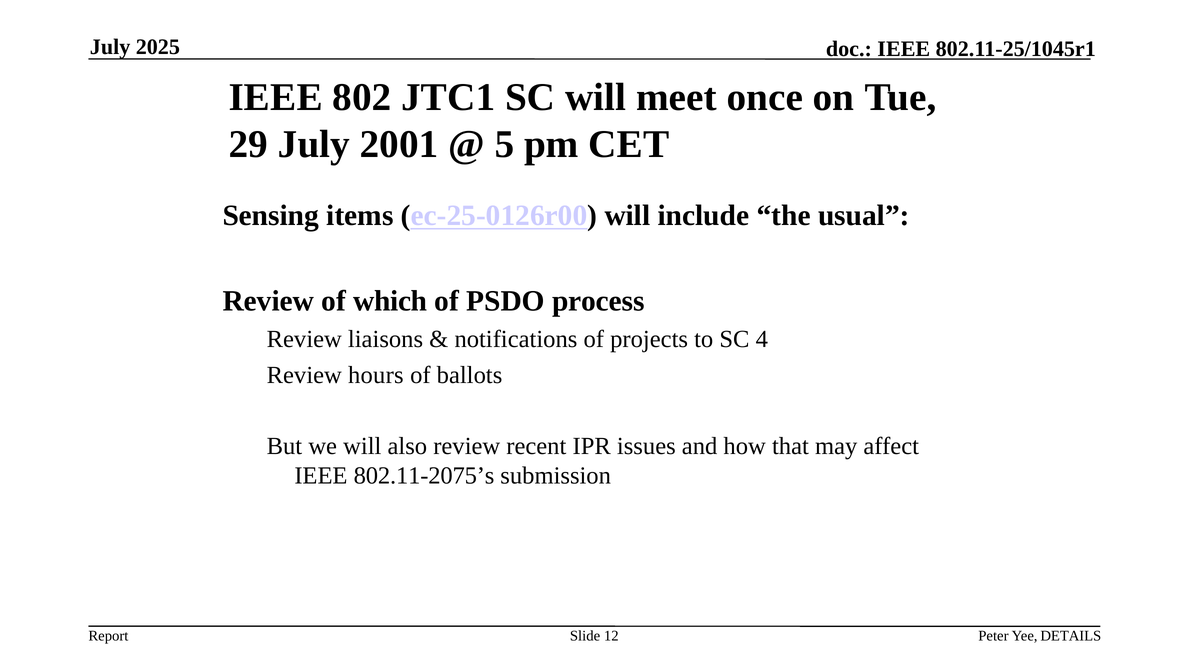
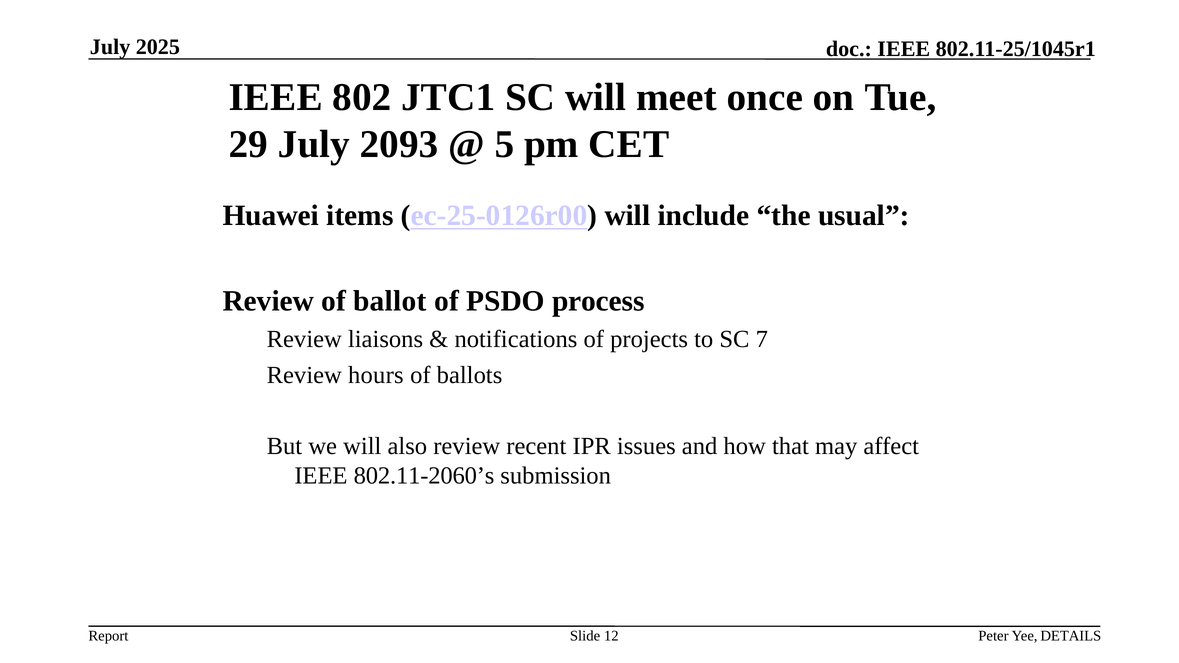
2001: 2001 -> 2093
Sensing: Sensing -> Huawei
which: which -> ballot
4: 4 -> 7
802.11-2075’s: 802.11-2075’s -> 802.11-2060’s
